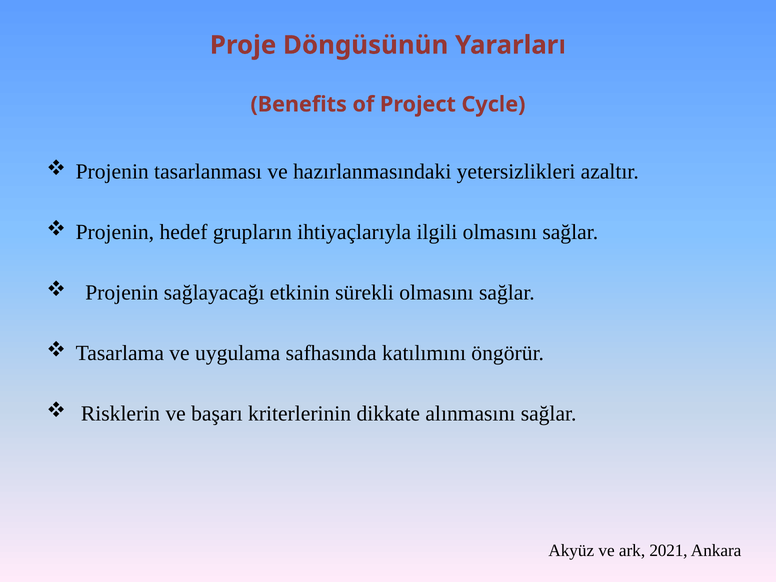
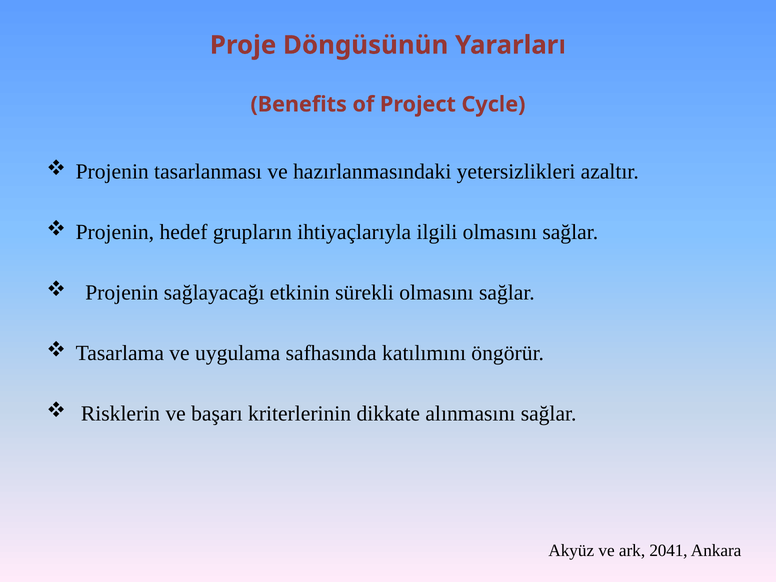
2021: 2021 -> 2041
